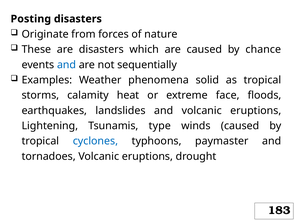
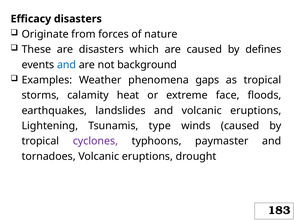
Posting: Posting -> Efficacy
chance: chance -> defines
sequentially: sequentially -> background
solid: solid -> gaps
cyclones colour: blue -> purple
